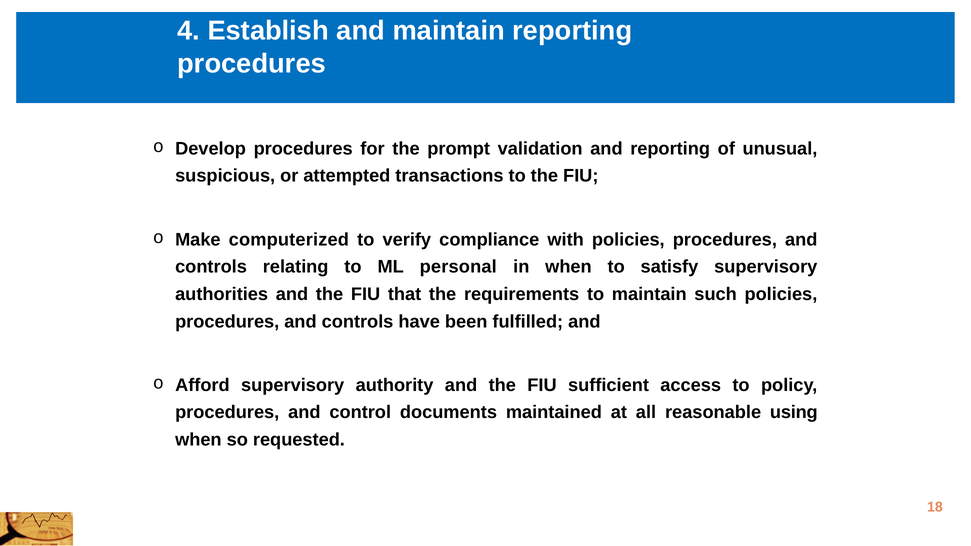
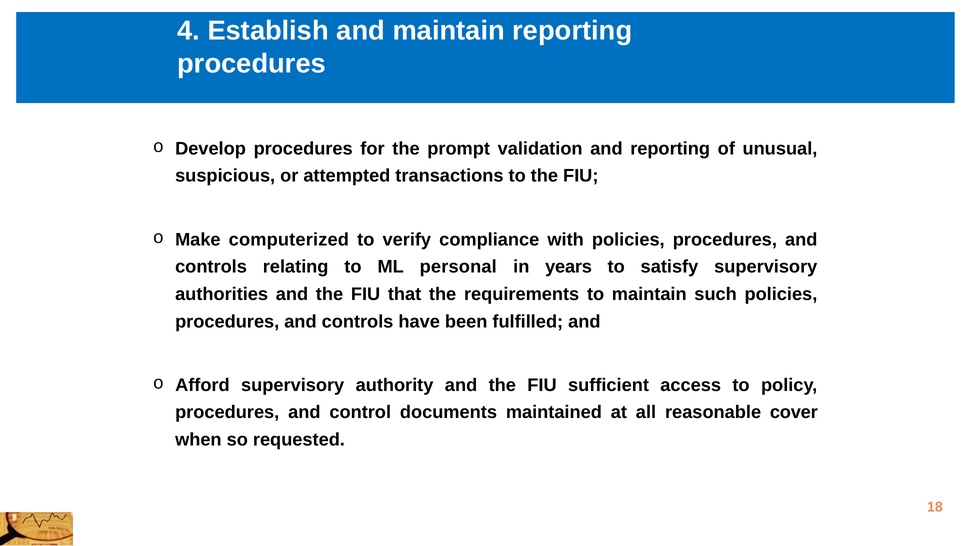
in when: when -> years
using: using -> cover
